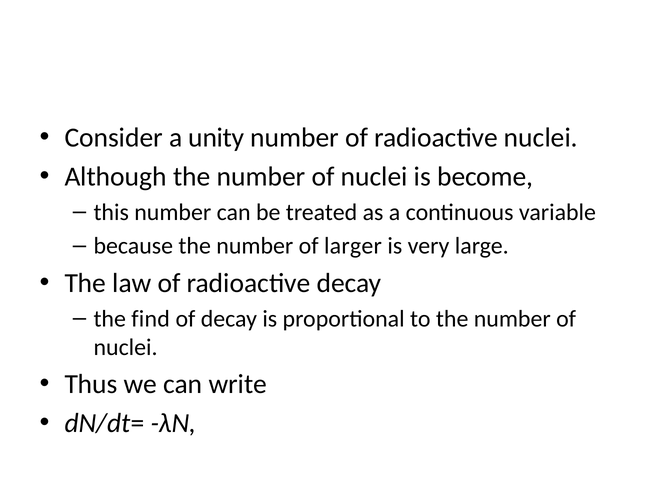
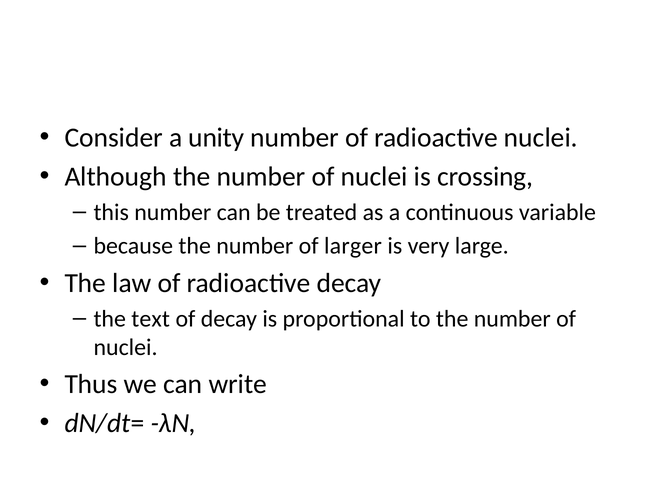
become: become -> crossing
find: find -> text
